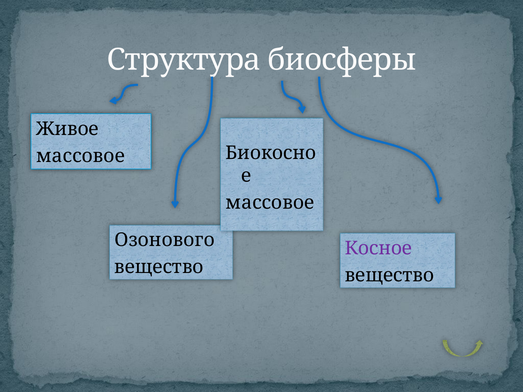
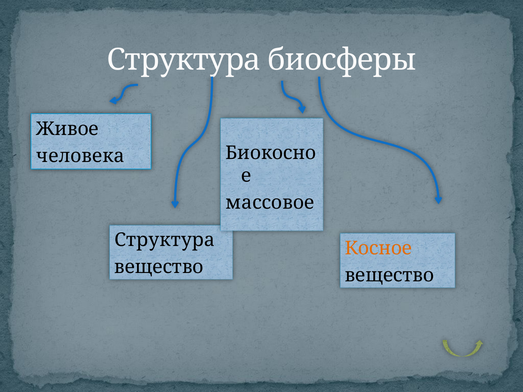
массовое at (80, 156): массовое -> человека
Озонового at (165, 240): Озонового -> Структура
Косное colour: purple -> orange
